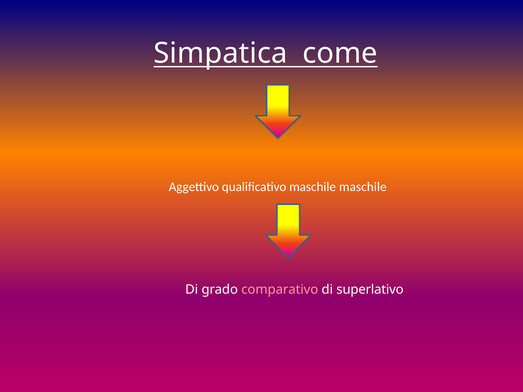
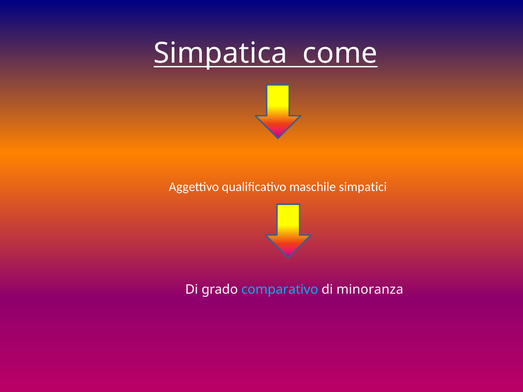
maschile maschile: maschile -> simpatici
comparativo colour: pink -> light blue
superlativo: superlativo -> minoranza
